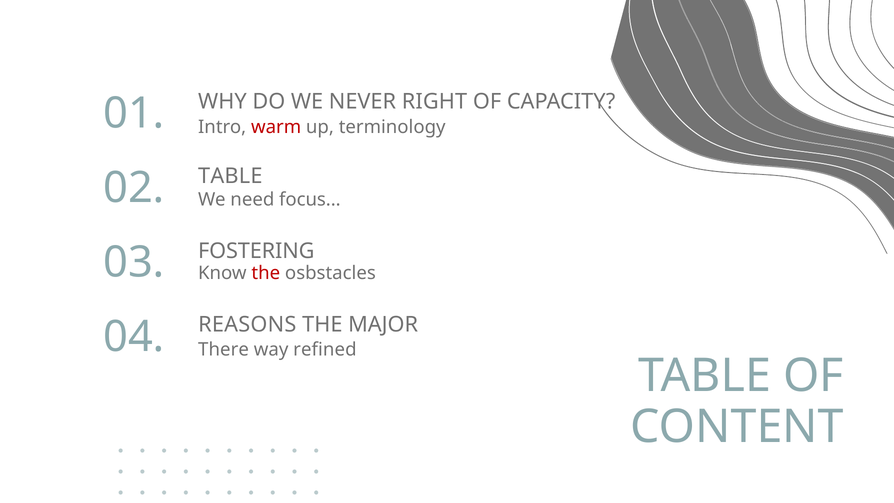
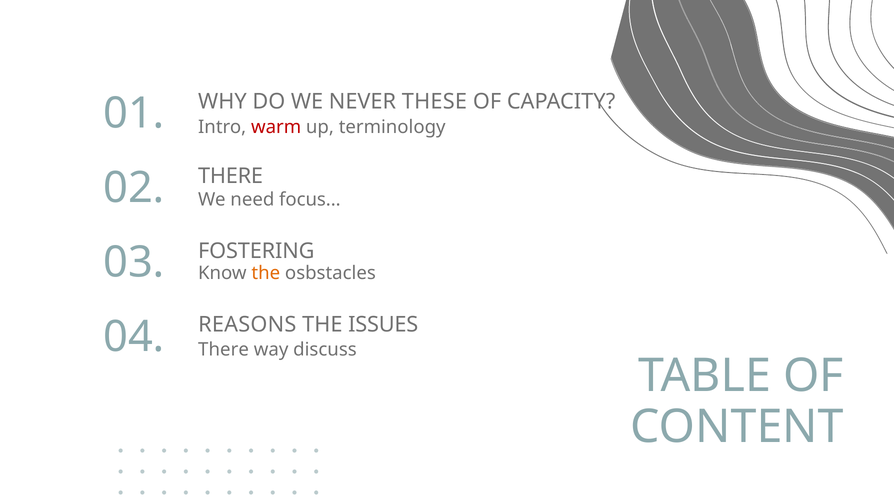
RIGHT: RIGHT -> THESE
TABLE at (230, 176): TABLE -> THERE
the at (266, 273) colour: red -> orange
MAJOR: MAJOR -> ISSUES
refined: refined -> discuss
